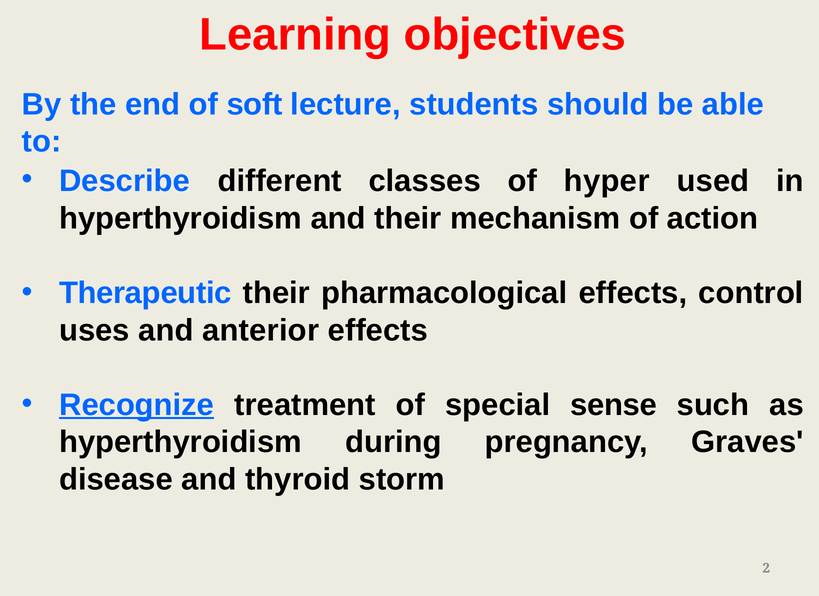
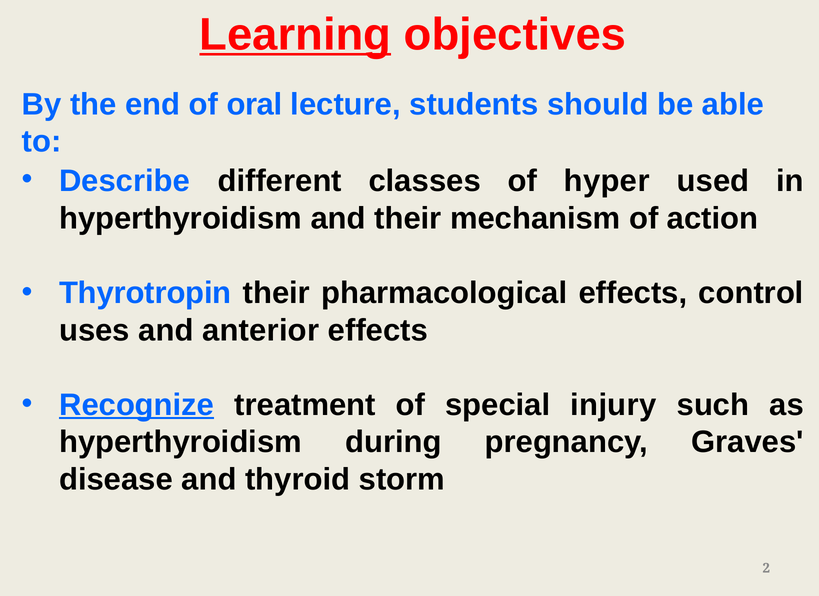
Learning underline: none -> present
soft: soft -> oral
Therapeutic: Therapeutic -> Thyrotropin
sense: sense -> injury
